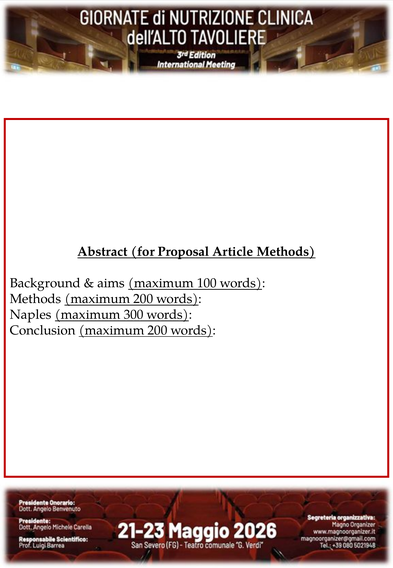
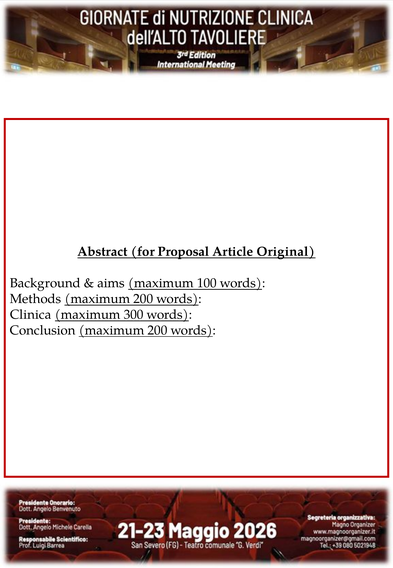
Article Methods: Methods -> Original
Naples: Naples -> Clinica
